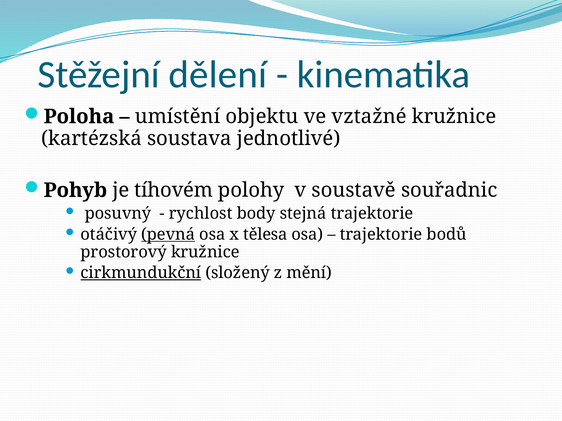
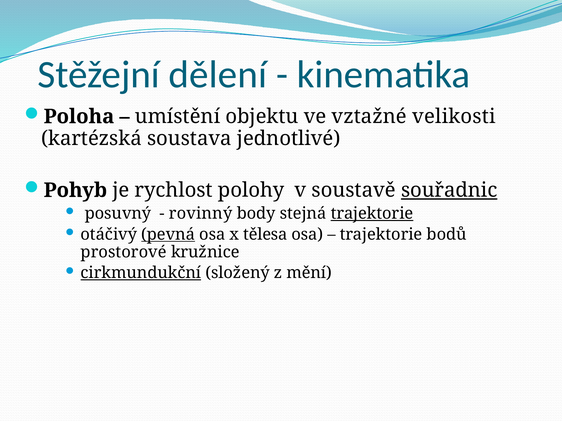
vztažné kružnice: kružnice -> velikosti
tíhovém: tíhovém -> rychlost
souřadnic underline: none -> present
rychlost: rychlost -> rovinný
trajektorie at (372, 214) underline: none -> present
prostorový: prostorový -> prostorové
